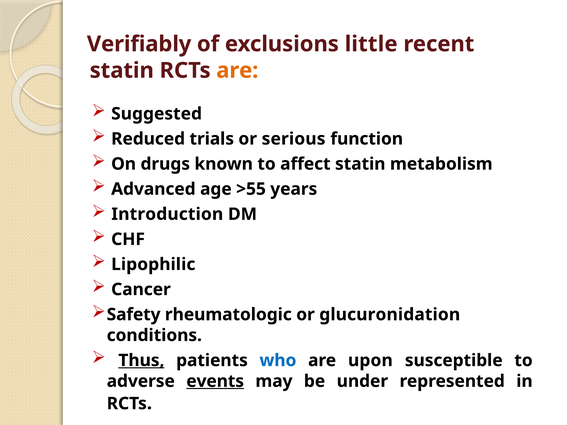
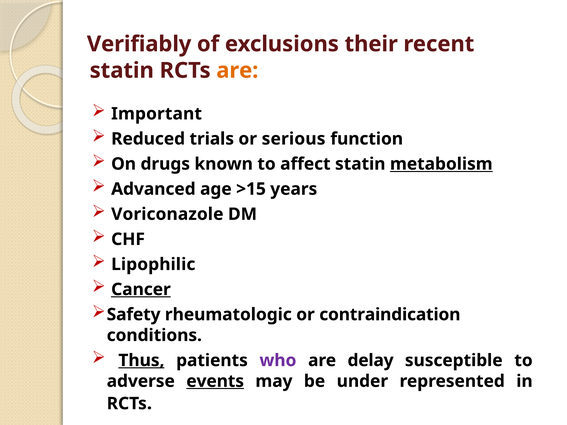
little: little -> their
Suggested: Suggested -> Important
metabolism underline: none -> present
>55: >55 -> >15
Introduction: Introduction -> Voriconazole
Cancer underline: none -> present
glucuronidation: glucuronidation -> contraindication
who colour: blue -> purple
upon: upon -> delay
